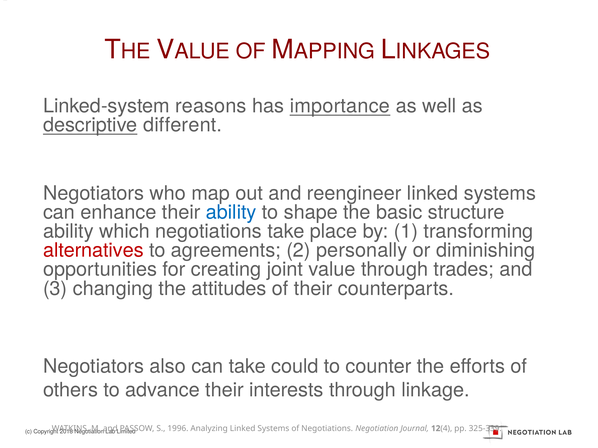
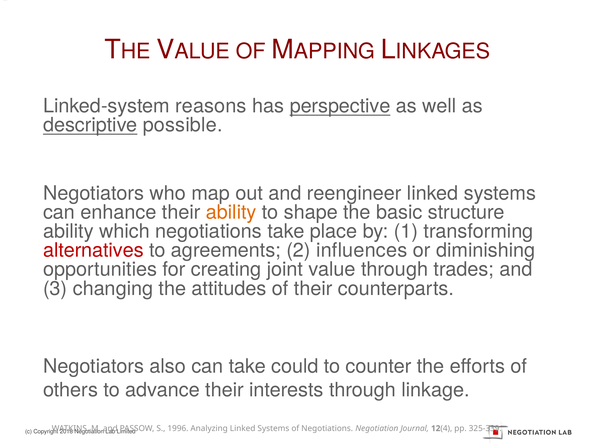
importance: importance -> perspective
different: different -> possible
ability at (231, 213) colour: blue -> orange
personally: personally -> influences
